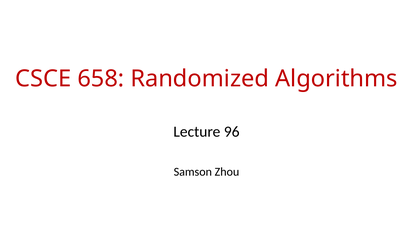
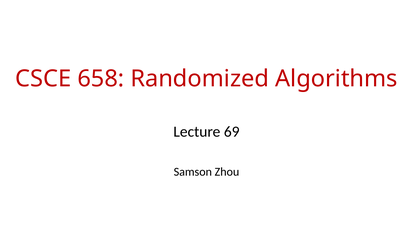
96: 96 -> 69
